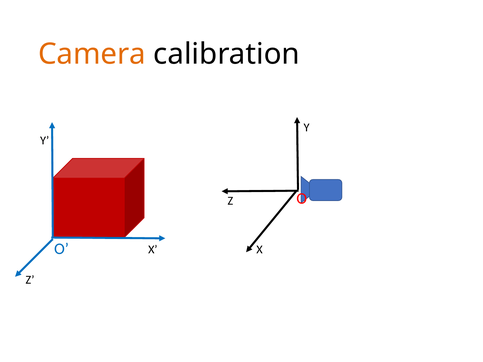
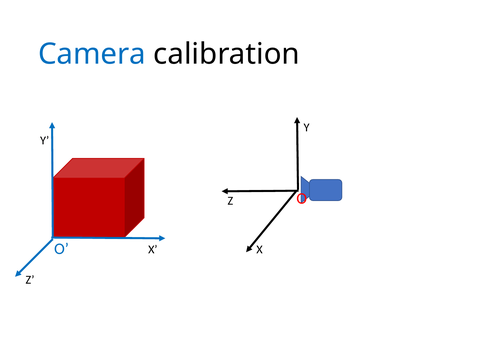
Camera colour: orange -> blue
